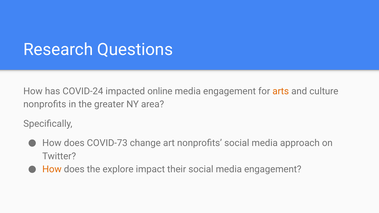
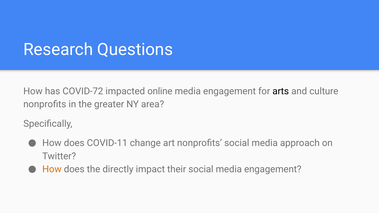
COVID-24: COVID-24 -> COVID-72
arts colour: orange -> black
COVID-73: COVID-73 -> COVID-11
explore: explore -> directly
